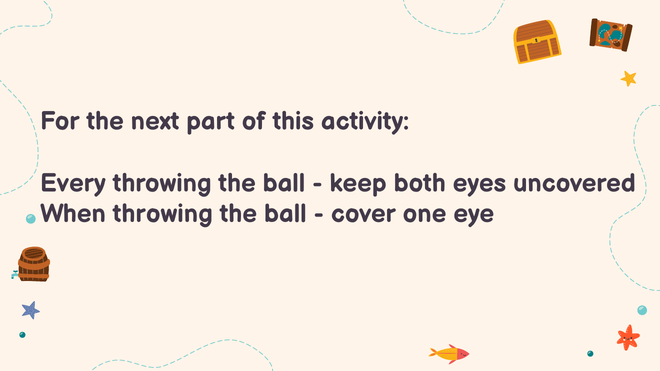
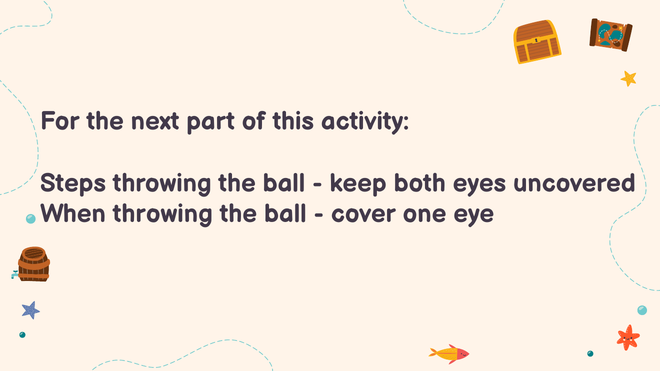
Every: Every -> Steps
